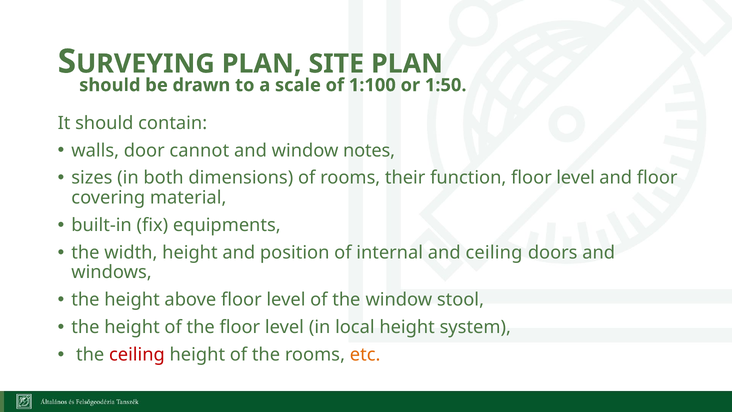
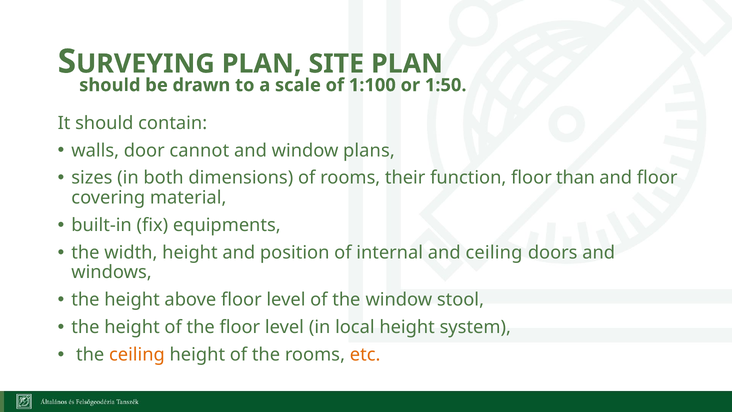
notes: notes -> plans
function floor level: level -> than
ceiling at (137, 354) colour: red -> orange
